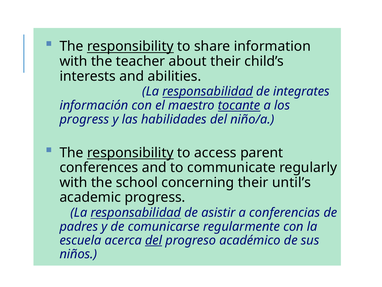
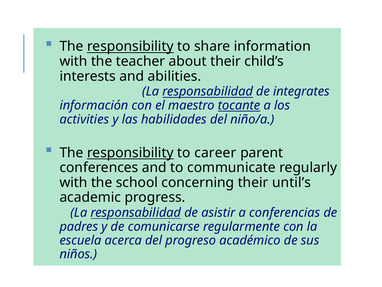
progress at (84, 119): progress -> activities
access: access -> career
del at (154, 240) underline: present -> none
